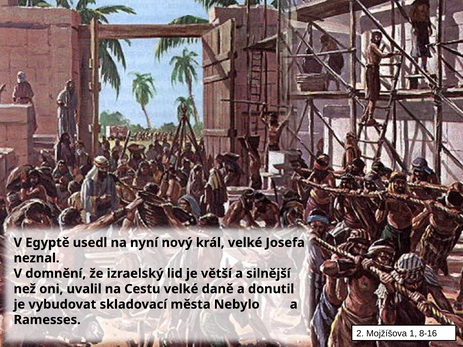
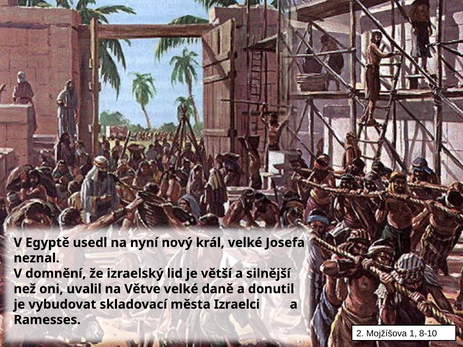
Cestu: Cestu -> Větve
Nebylo: Nebylo -> Izraelci
8-16: 8-16 -> 8-10
